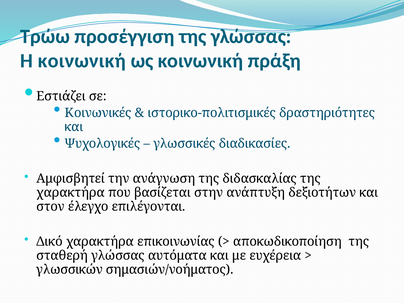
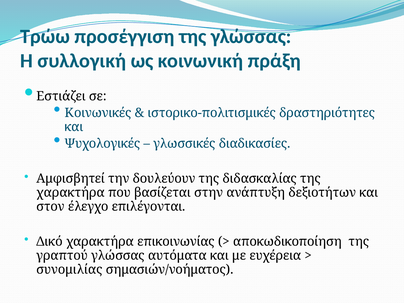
Η κοινωνική: κοινωνική -> συλλογική
ανάγνωση: ανάγνωση -> δουλεύουν
σταθερή: σταθερή -> γραπτού
γλωσσικών: γλωσσικών -> συνομιλίας
